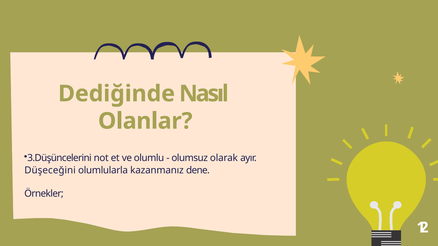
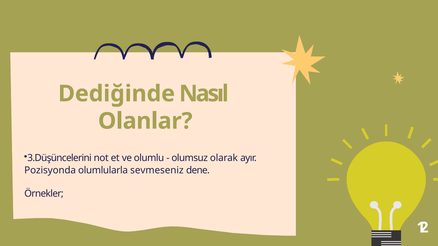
Düşeceğini: Düşeceğini -> Pozisyonda
kazanmanız: kazanmanız -> sevmeseniz
